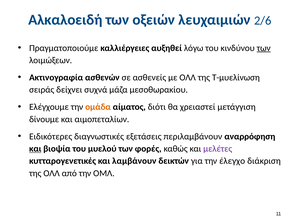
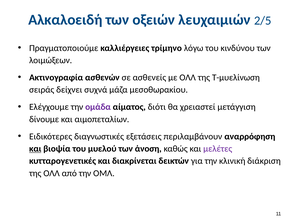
2/6: 2/6 -> 2/5
αυξηθεί: αυξηθεί -> τρίμηνο
των at (264, 48) underline: present -> none
ομάδα colour: orange -> purple
φορές: φορές -> άνοση
λαμβάνουν: λαμβάνουν -> διακρίνεται
έλεγχο: έλεγχο -> κλινική
